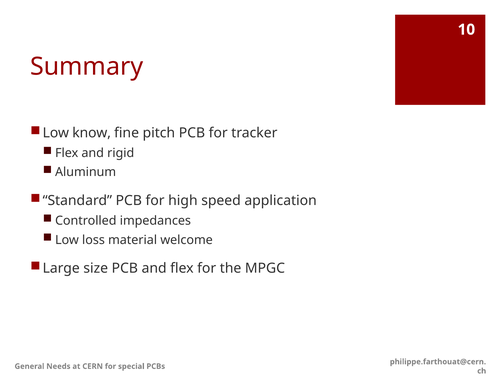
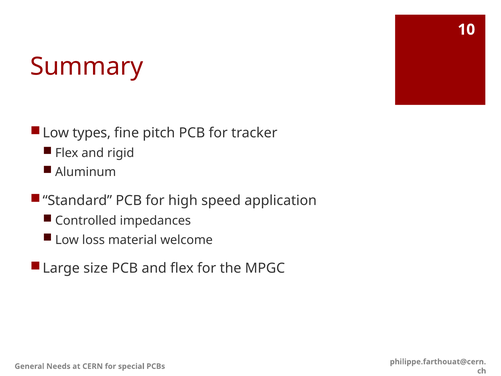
know: know -> types
